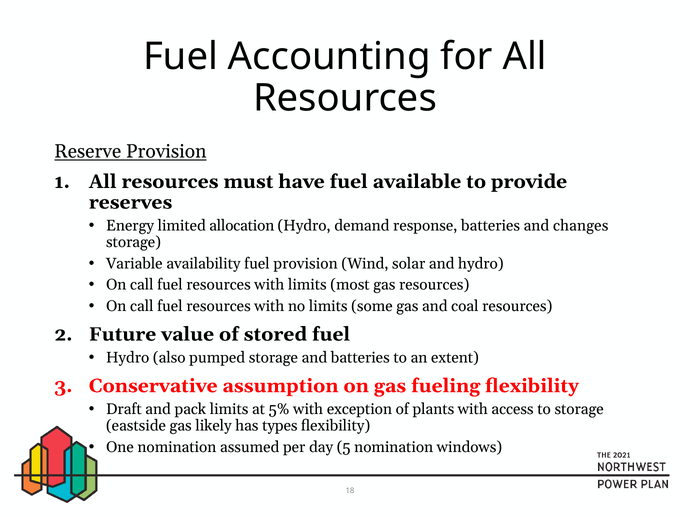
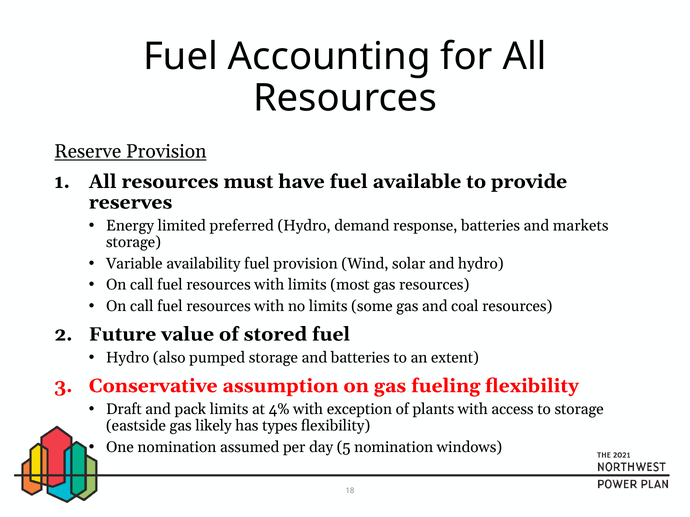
allocation: allocation -> preferred
changes: changes -> markets
5%: 5% -> 4%
